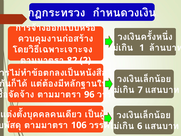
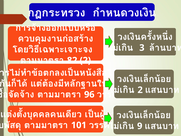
1: 1 -> 3
7 at (140, 90): 7 -> 2
106: 106 -> 101
6: 6 -> 9
